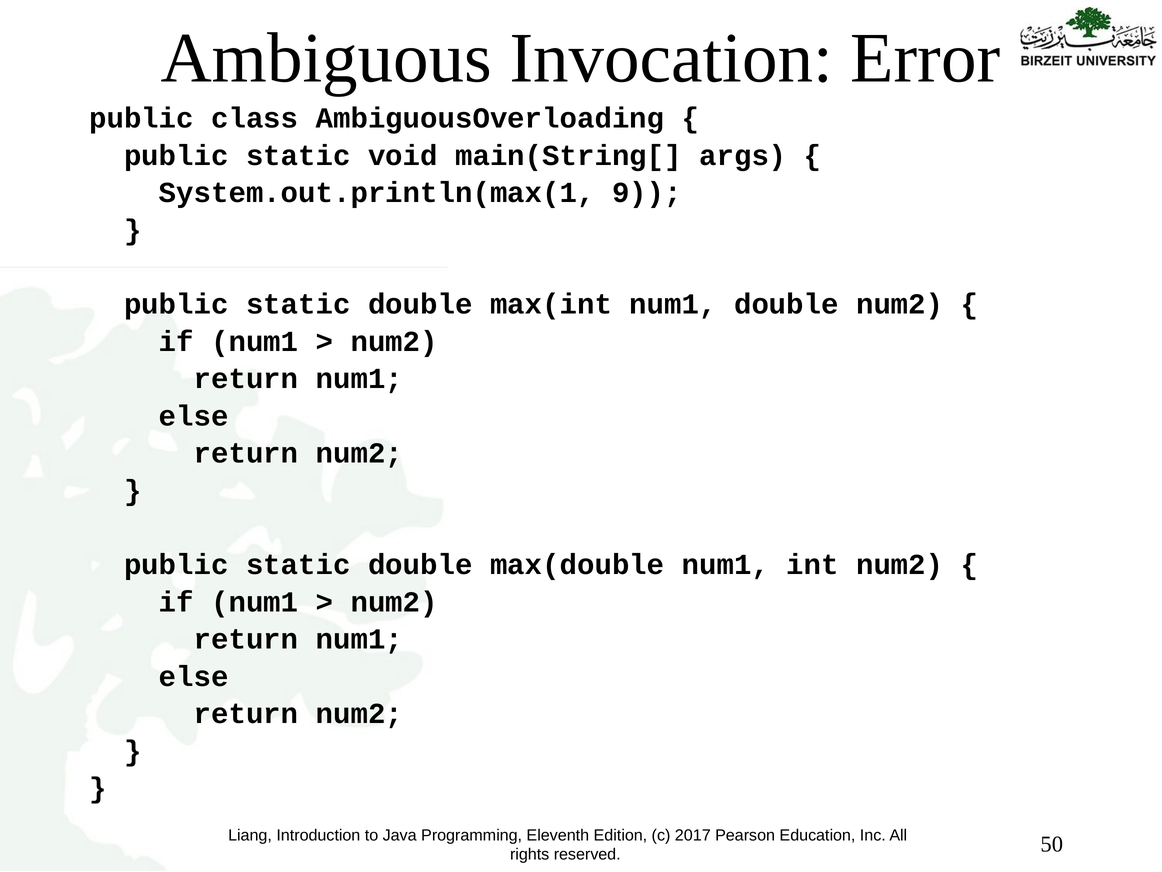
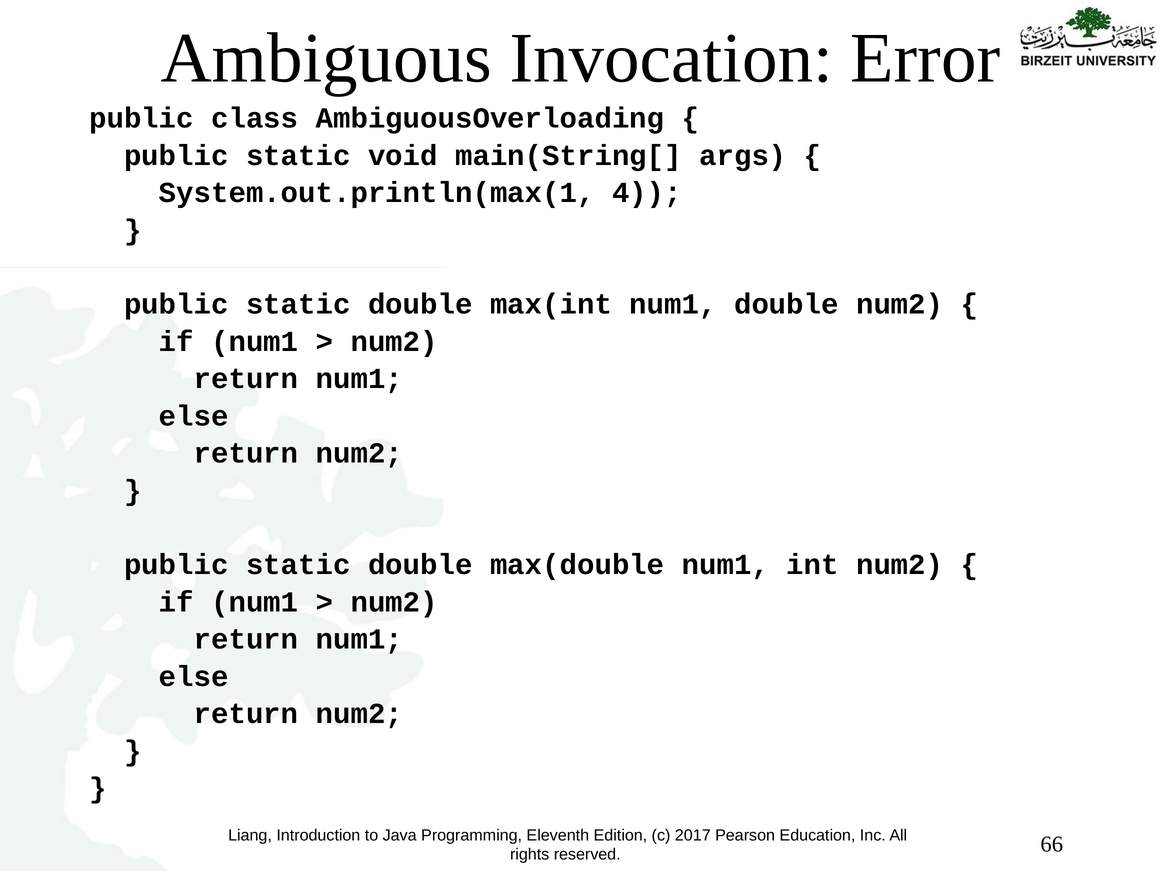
9: 9 -> 4
50: 50 -> 66
